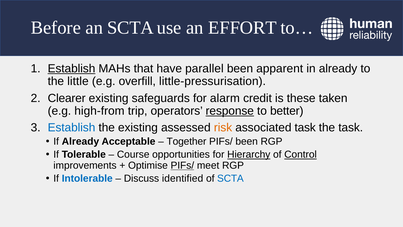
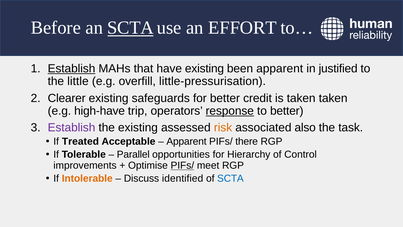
SCTA at (131, 28) underline: none -> present
have parallel: parallel -> existing
in already: already -> justified
for alarm: alarm -> better
is these: these -> taken
high-from: high-from -> high-have
Establish at (72, 128) colour: blue -> purple
associated task: task -> also
If Already: Already -> Treated
Together at (187, 141): Together -> Apparent
PIFs/ been: been -> there
Course: Course -> Parallel
Hierarchy underline: present -> none
Control underline: present -> none
Intolerable colour: blue -> orange
